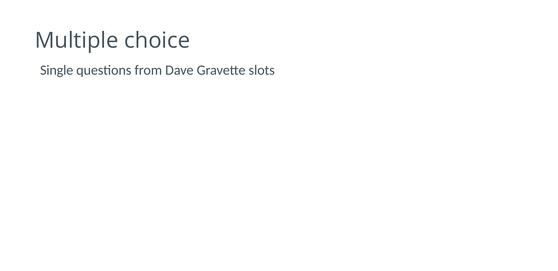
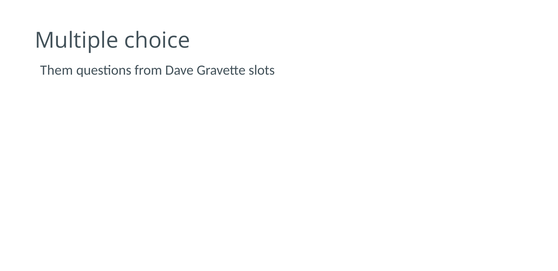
Single: Single -> Them
